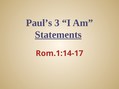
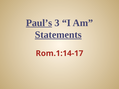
Paul’s underline: none -> present
